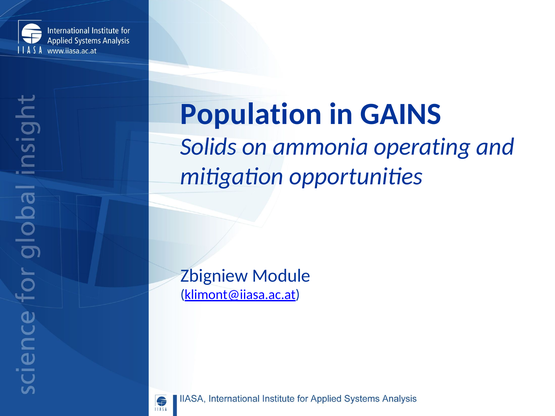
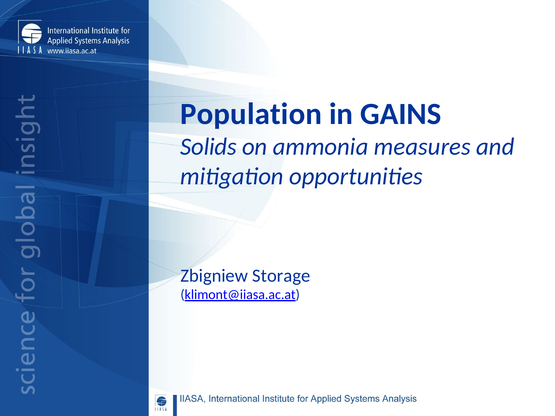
operating: operating -> measures
Module: Module -> Storage
